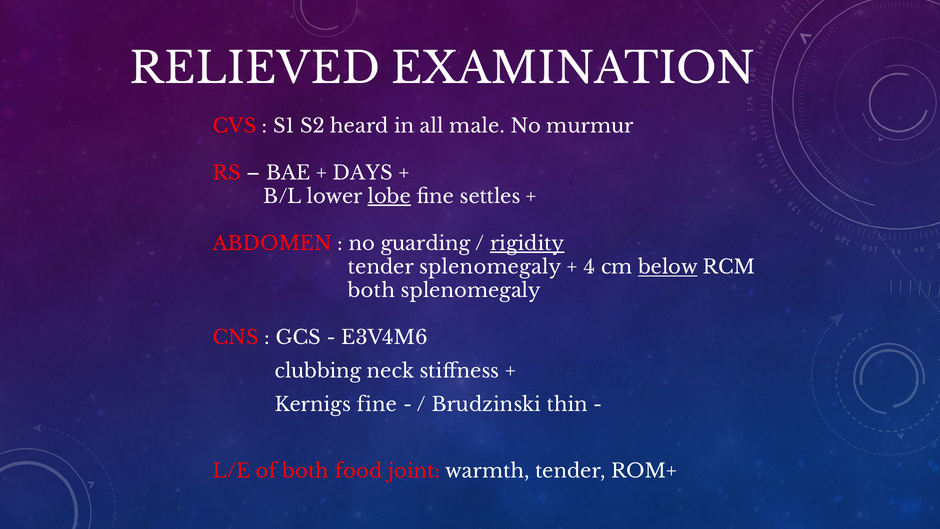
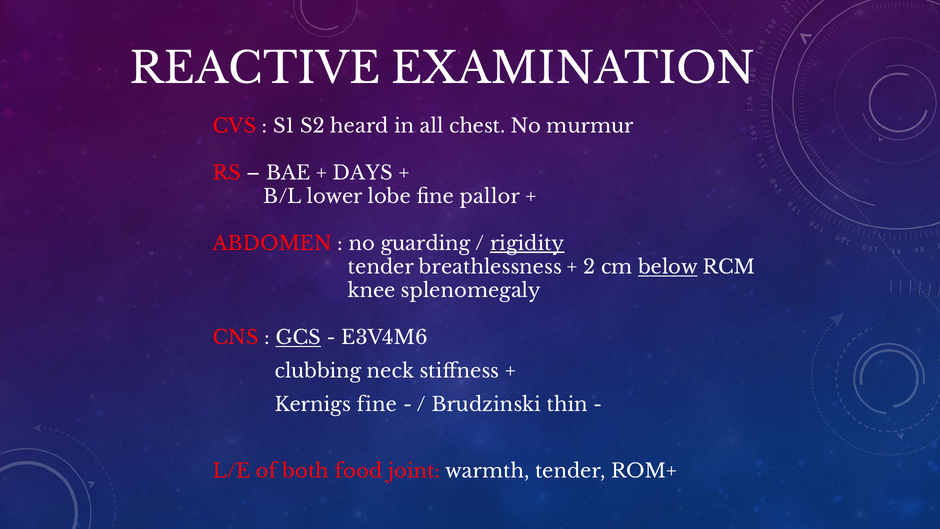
RELIEVED: RELIEVED -> REACTIVE
male: male -> chest
lobe underline: present -> none
settles: settles -> pallor
tender splenomegaly: splenomegaly -> breathlessness
4: 4 -> 2
both at (371, 291): both -> knee
GCS underline: none -> present
